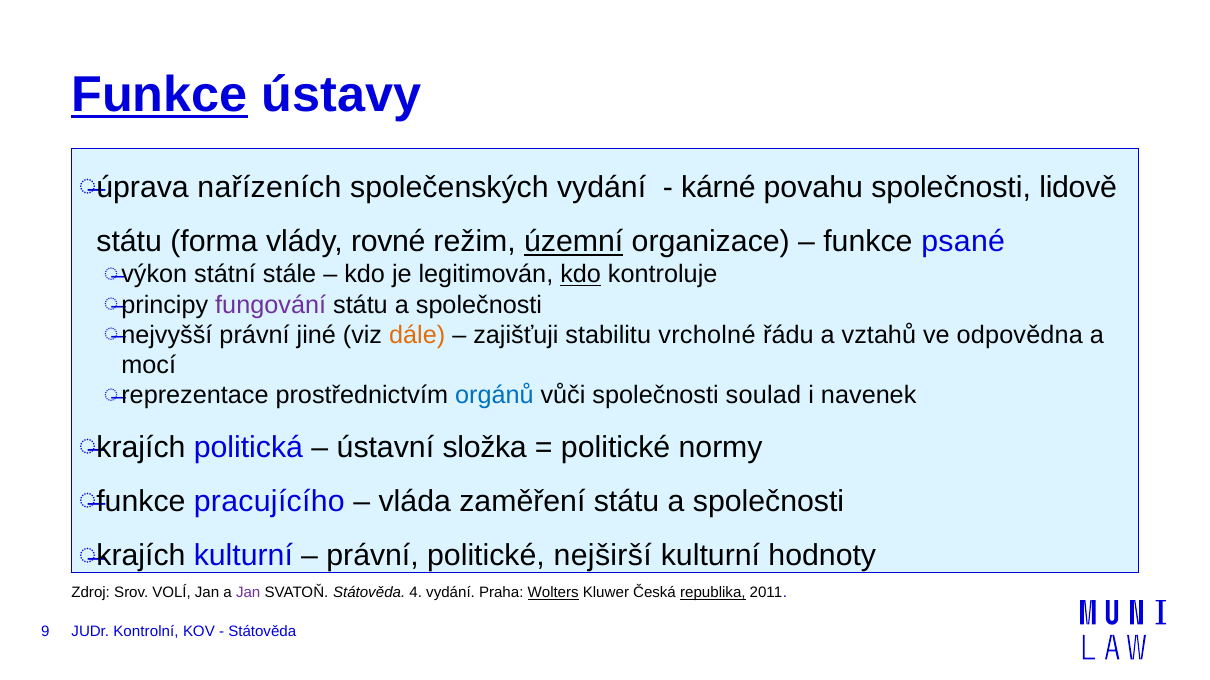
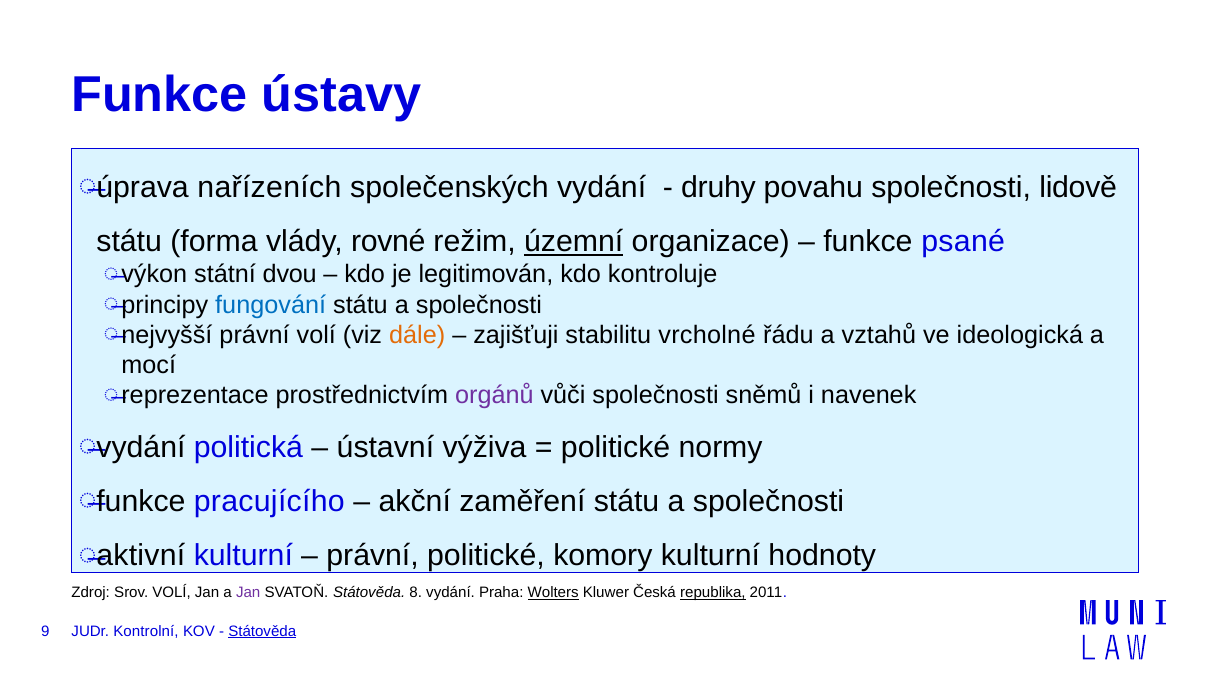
Funkce at (160, 95) underline: present -> none
kárné: kárné -> druhy
stále: stále -> dvou
kdo at (581, 275) underline: present -> none
fungování colour: purple -> blue
právní jiné: jiné -> volí
odpovědna: odpovědna -> ideologická
orgánů colour: blue -> purple
soulad: soulad -> sněmů
krajích at (141, 448): krajích -> vydání
složka: složka -> výživa
vláda: vláda -> akční
krajích at (141, 556): krajích -> aktivní
nejširší: nejširší -> komory
4: 4 -> 8
Státověda at (262, 632) underline: none -> present
